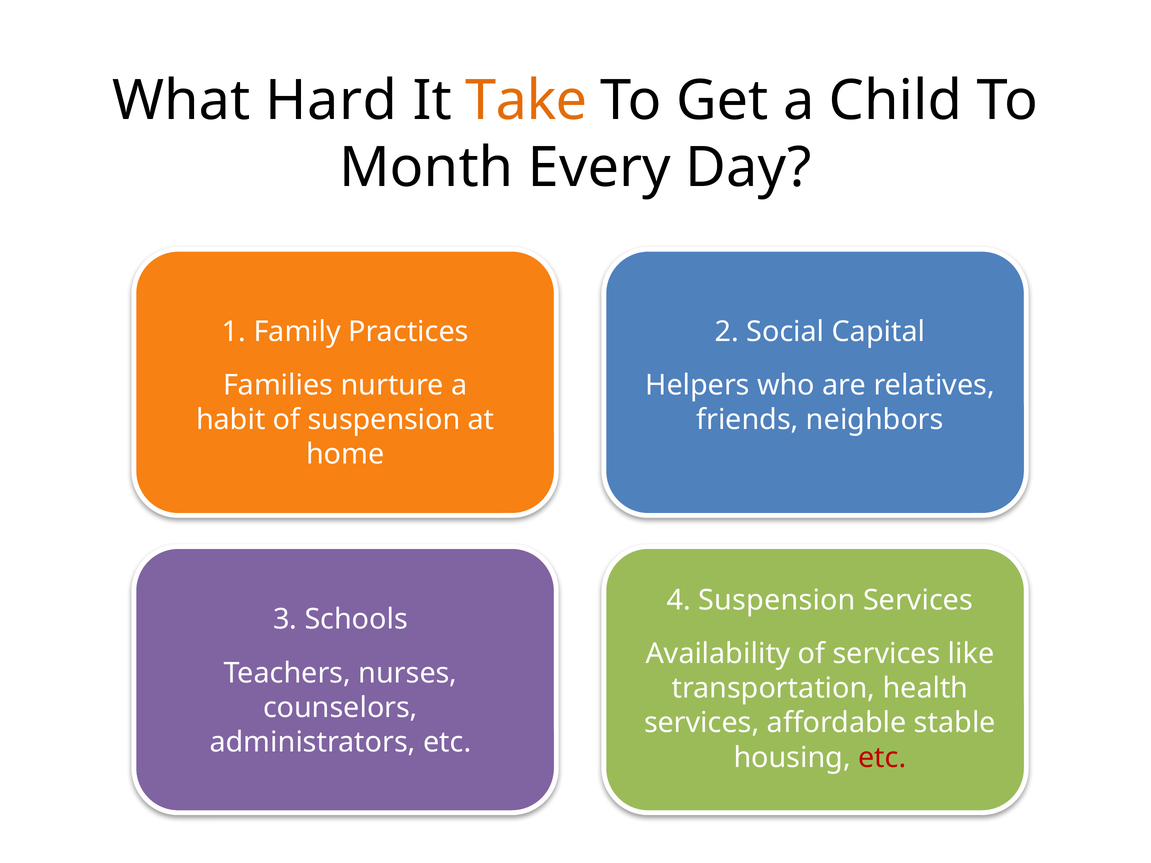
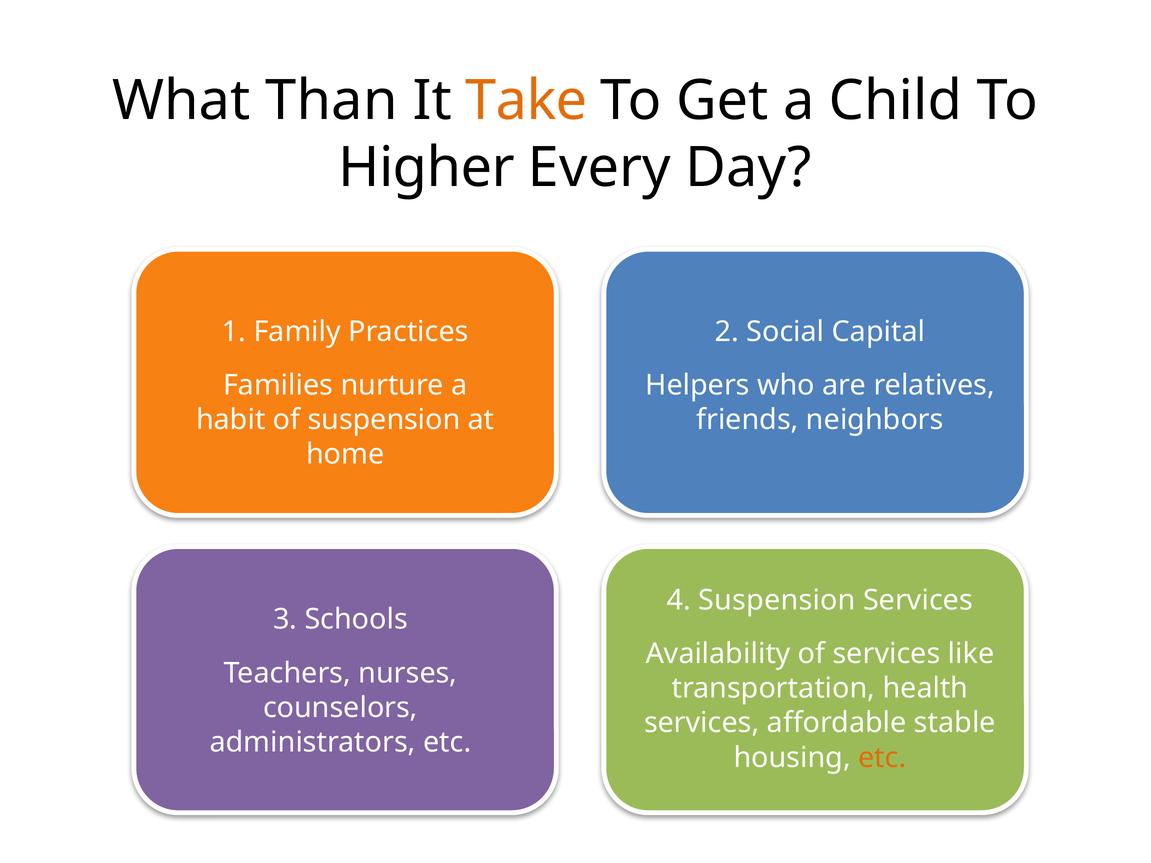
Hard: Hard -> Than
Month: Month -> Higher
etc at (882, 758) colour: red -> orange
